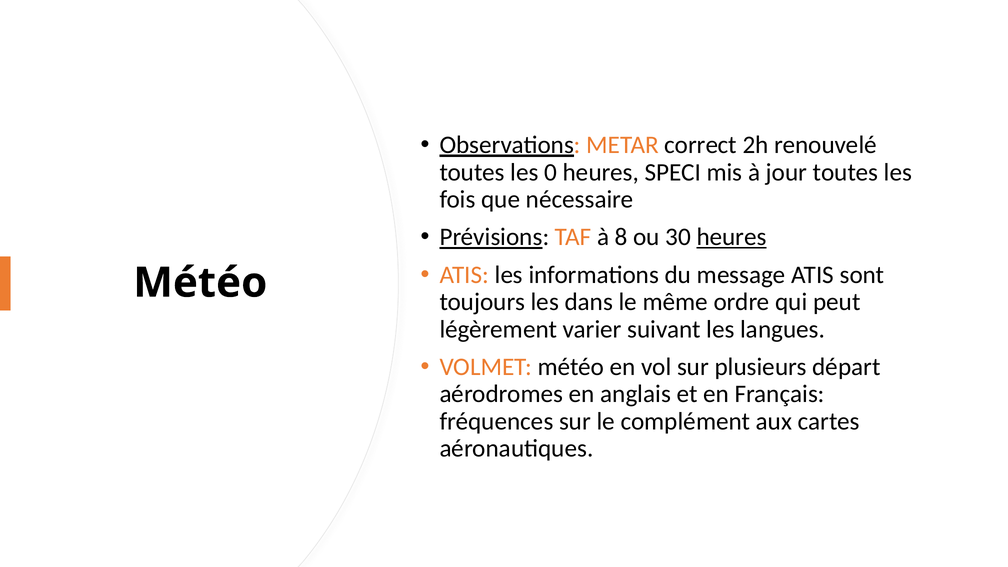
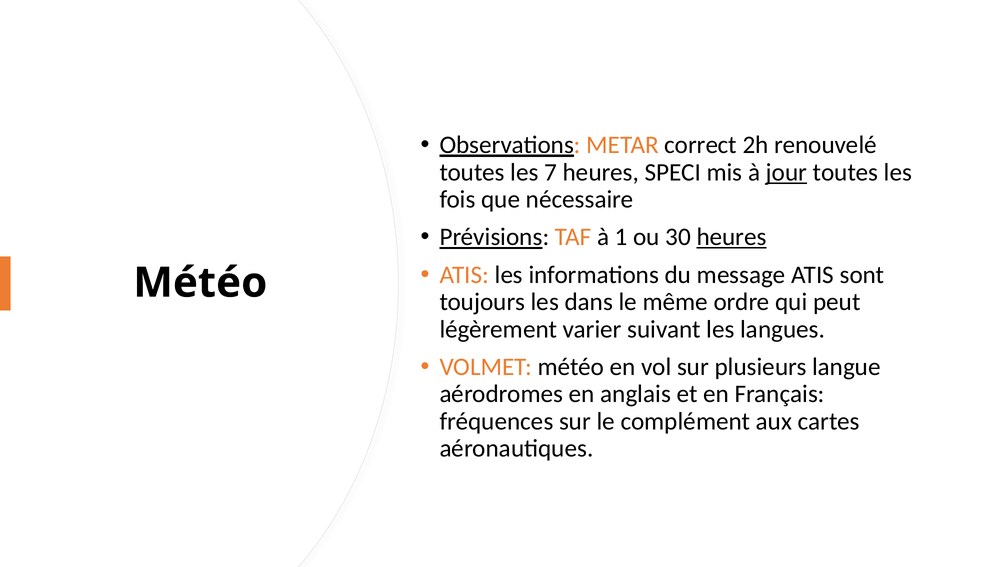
0: 0 -> 7
jour underline: none -> present
8: 8 -> 1
départ: départ -> langue
